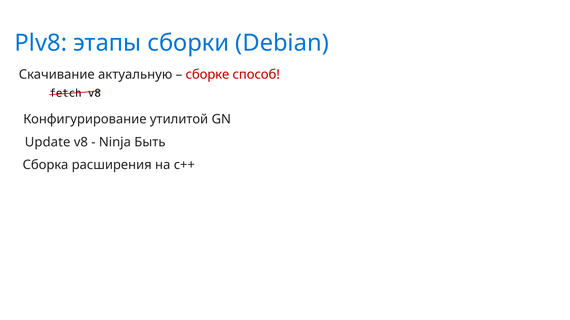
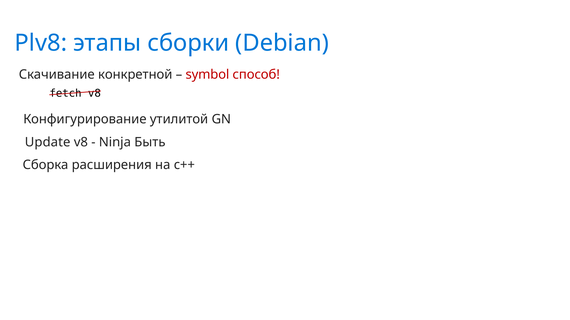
актуальную: актуальную -> конкретной
сборке: сборке -> symbol
